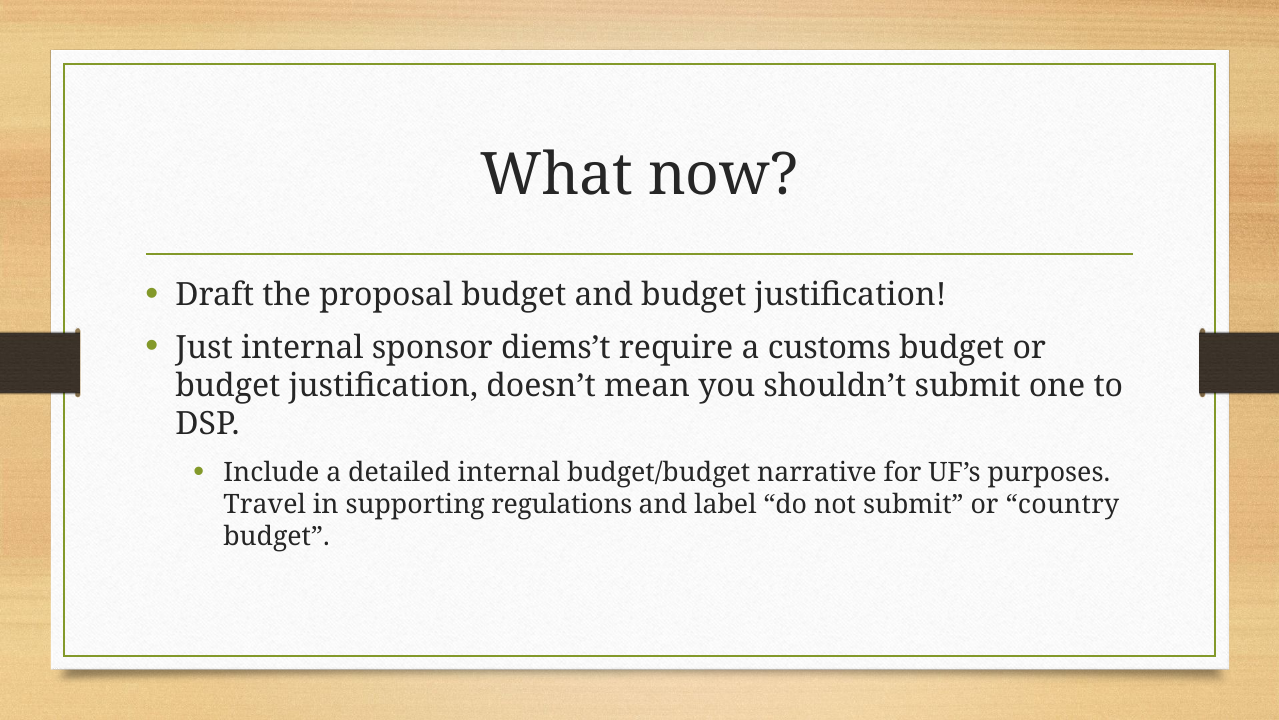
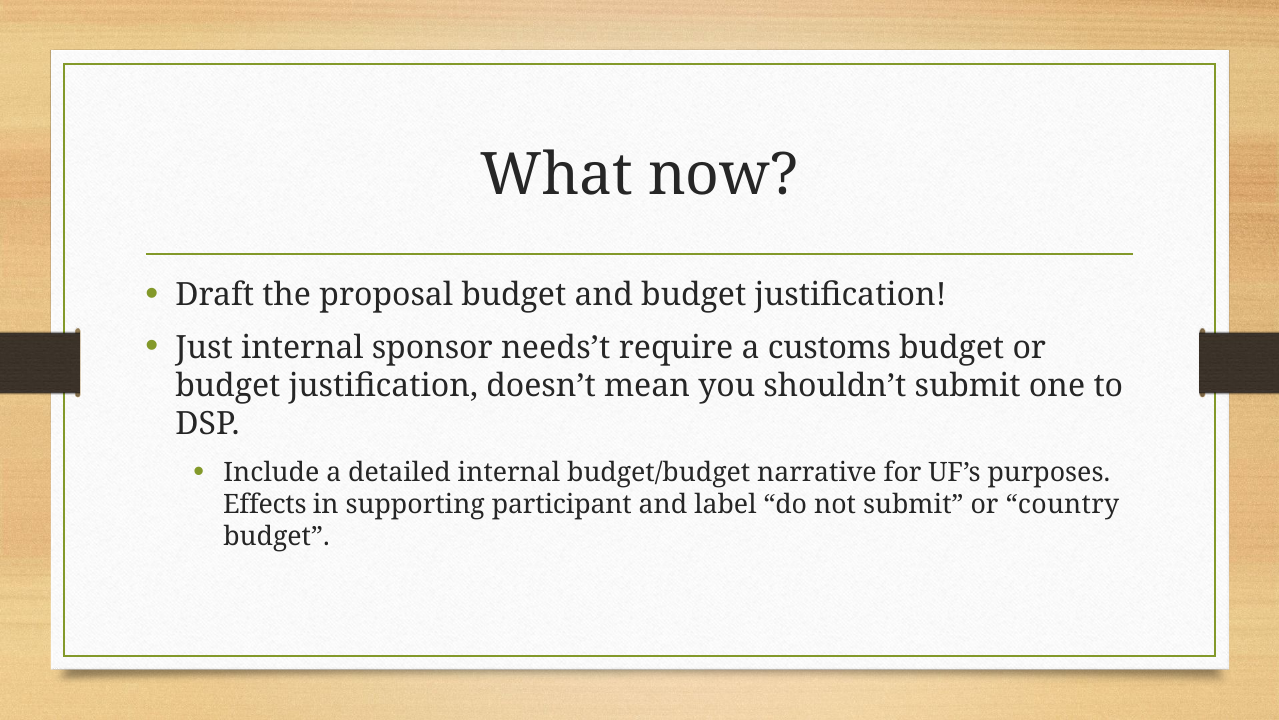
diems’t: diems’t -> needs’t
Travel: Travel -> Effects
regulations: regulations -> participant
